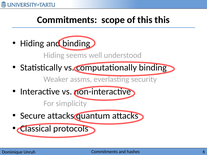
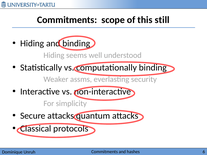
this this: this -> still
